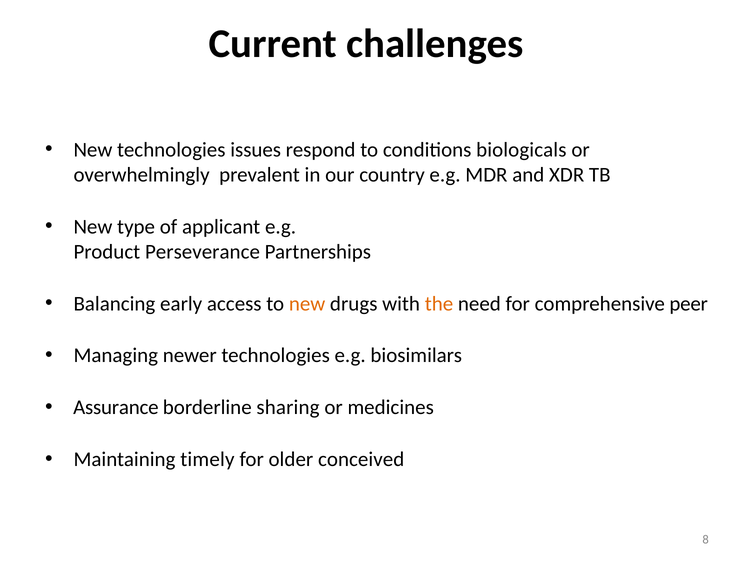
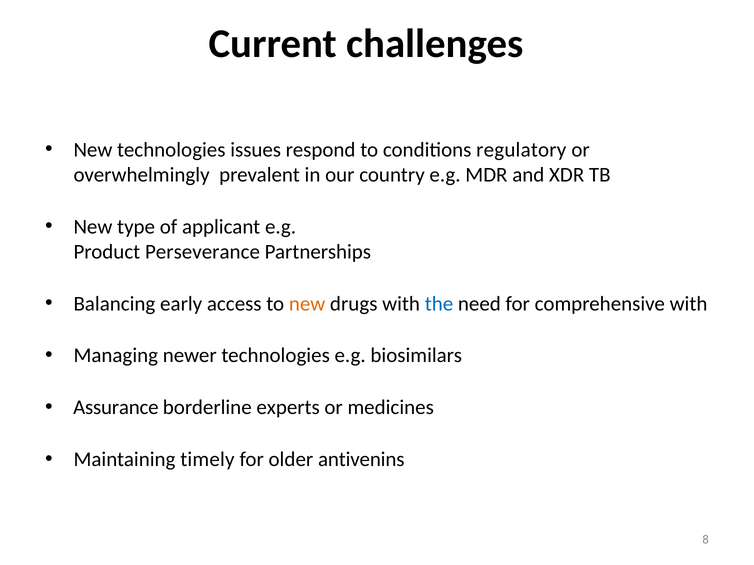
biologicals: biologicals -> regulatory
the colour: orange -> blue
comprehensive peer: peer -> with
sharing: sharing -> experts
conceived: conceived -> antivenins
